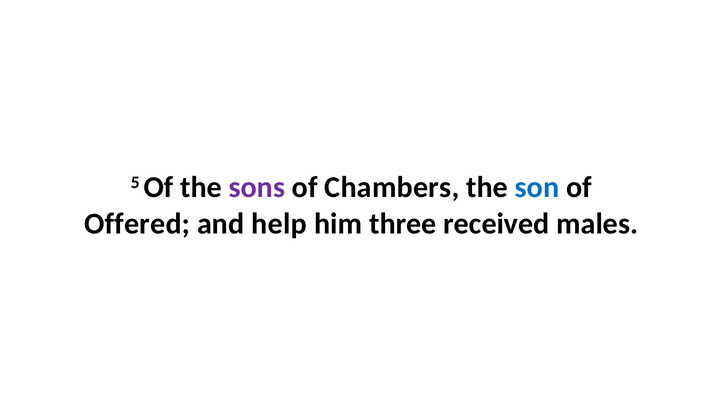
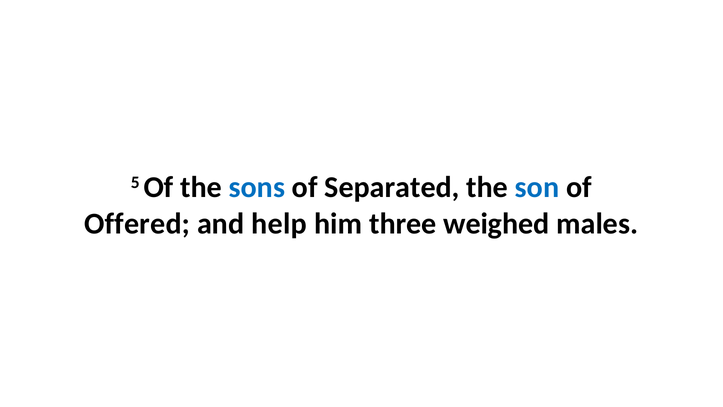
sons colour: purple -> blue
Chambers: Chambers -> Separated
received: received -> weighed
